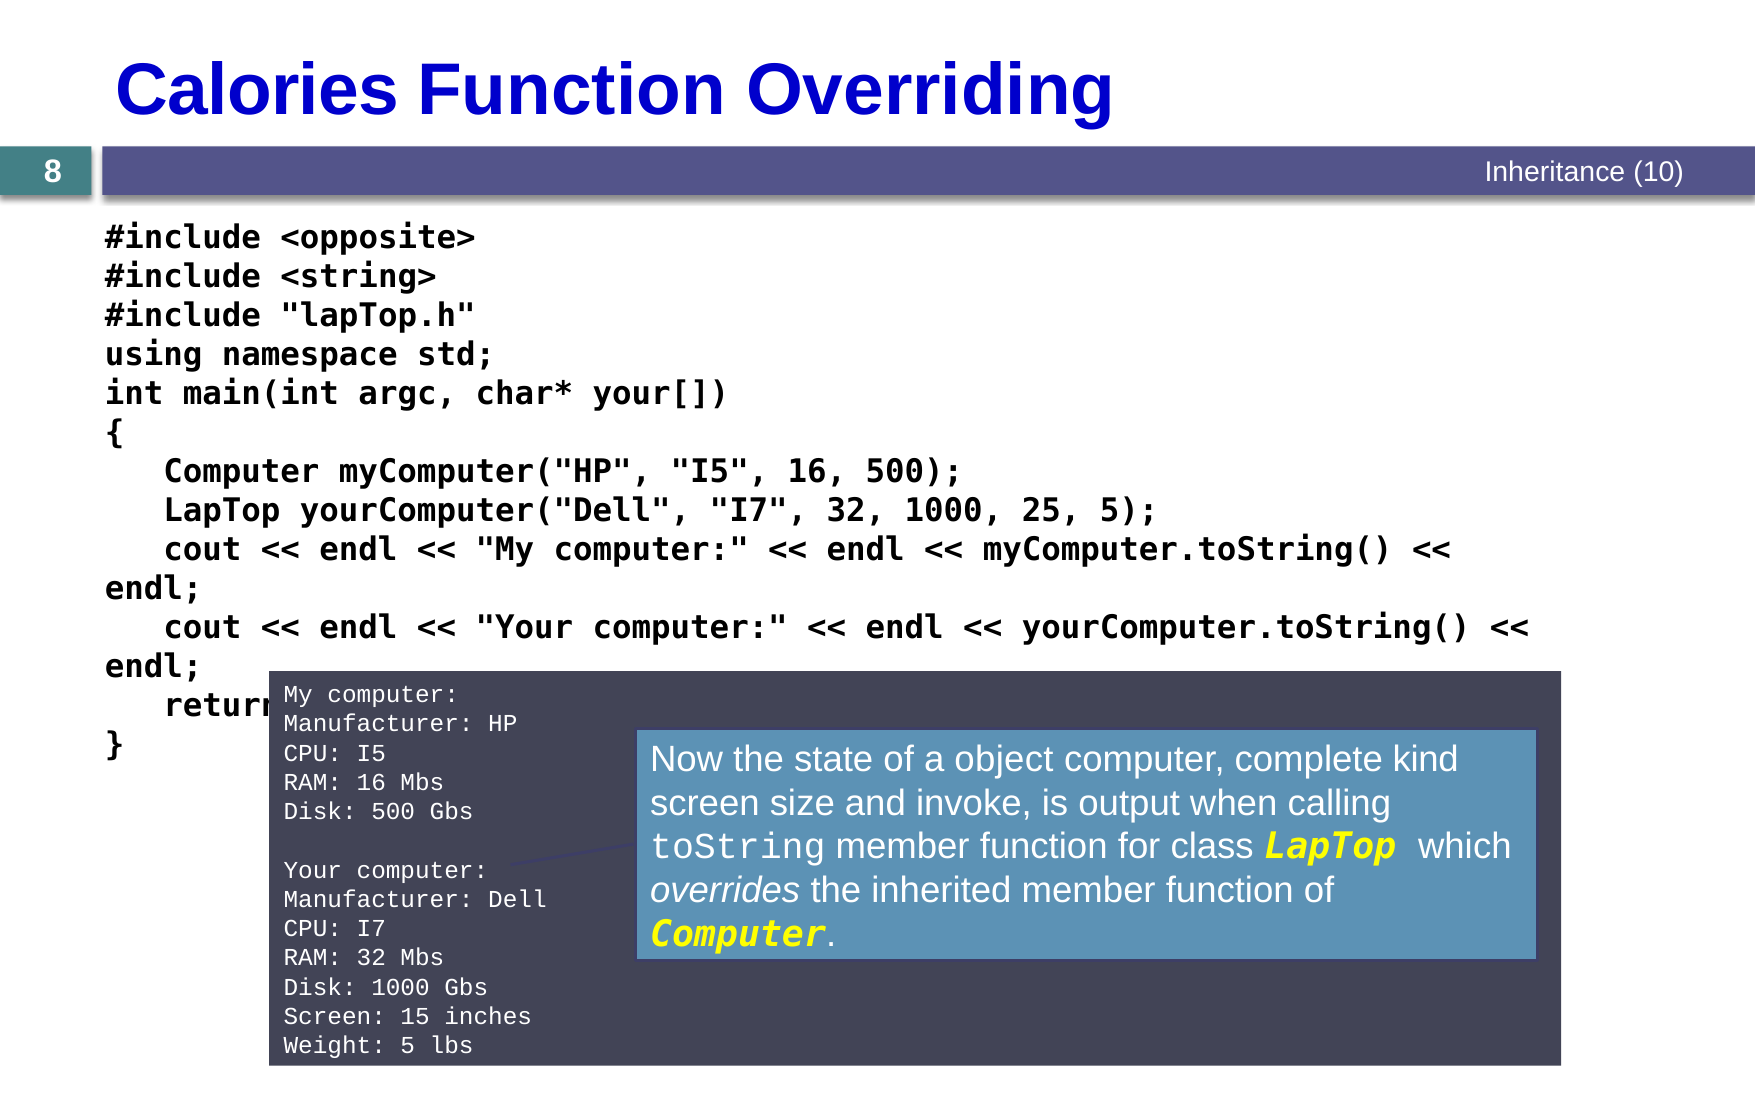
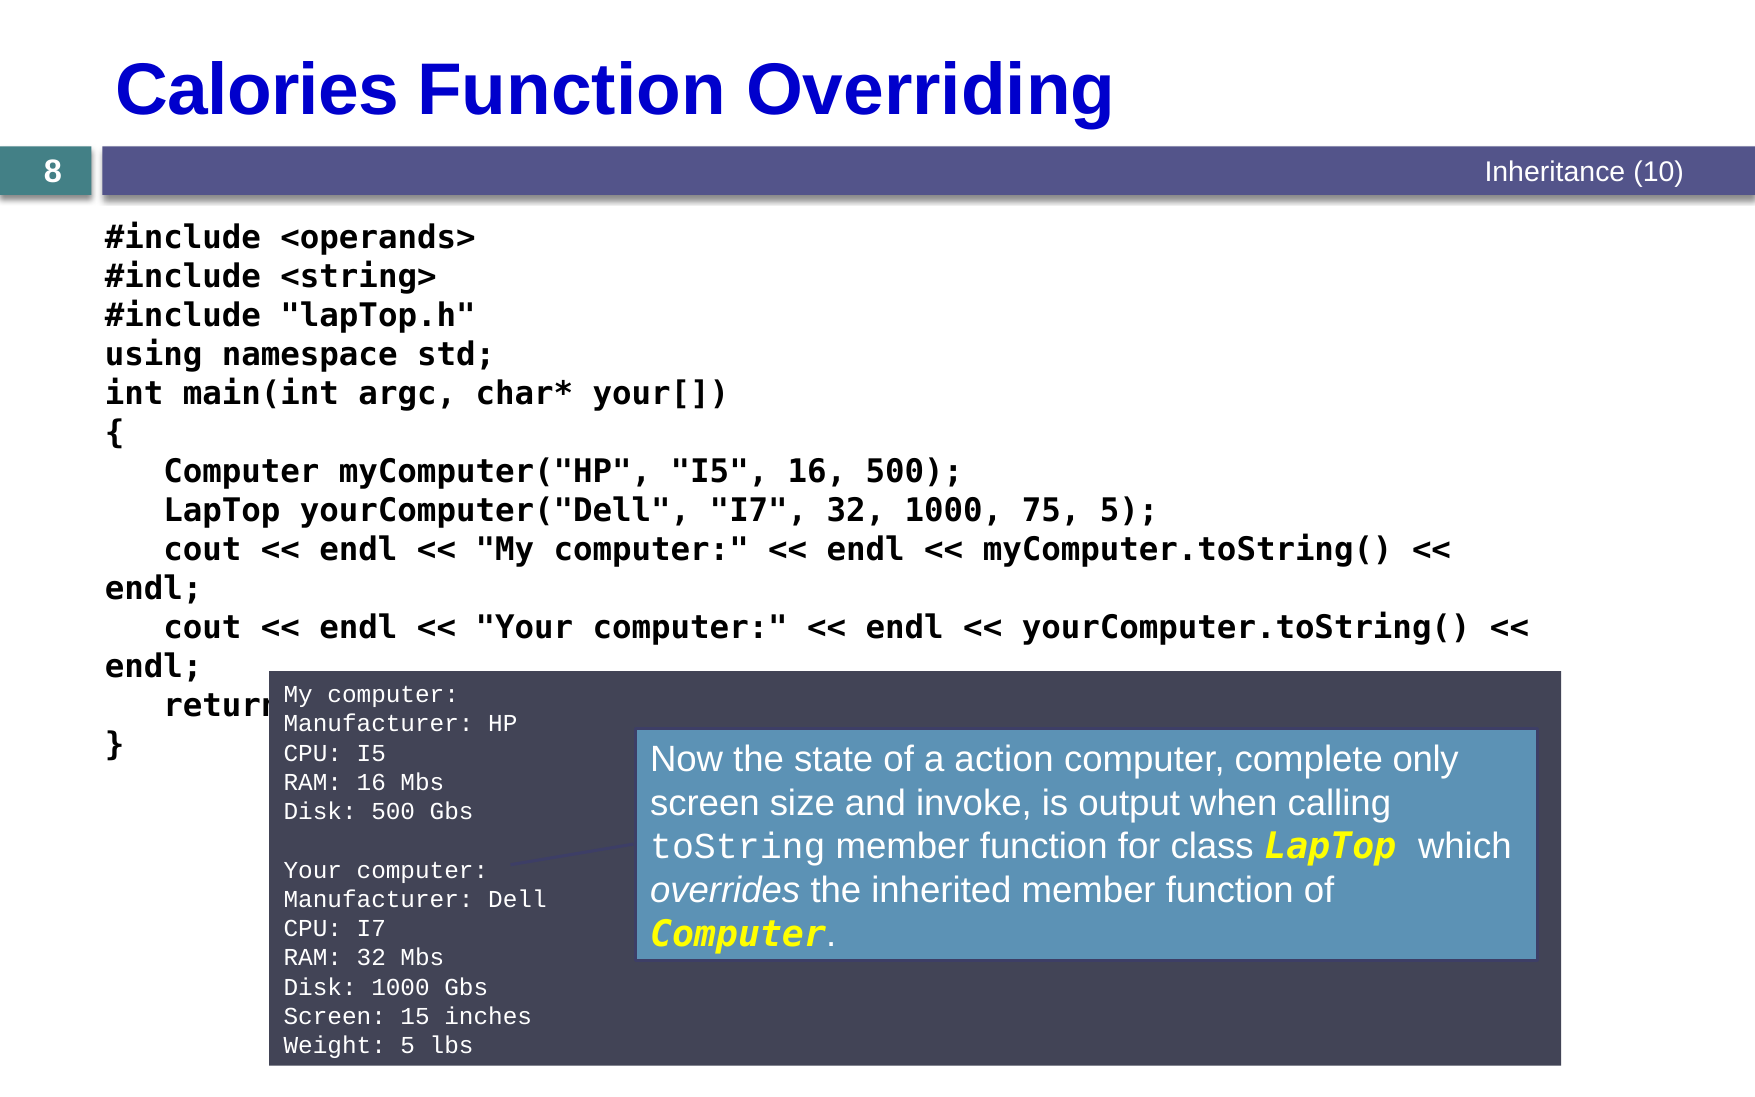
<opposite>: <opposite> -> <operands>
25: 25 -> 75
object: object -> action
kind: kind -> only
